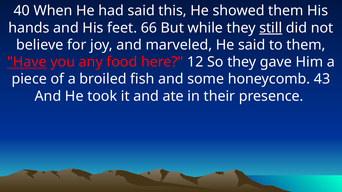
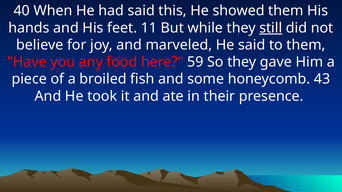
66: 66 -> 11
Have underline: present -> none
12: 12 -> 59
